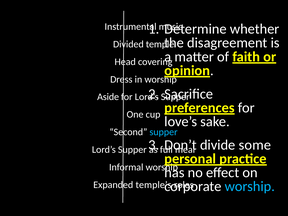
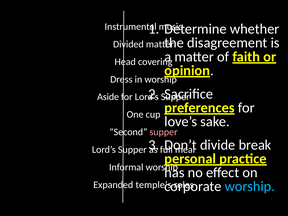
temple at (160, 44): temple -> matter
supper at (164, 132) colour: light blue -> pink
some: some -> break
